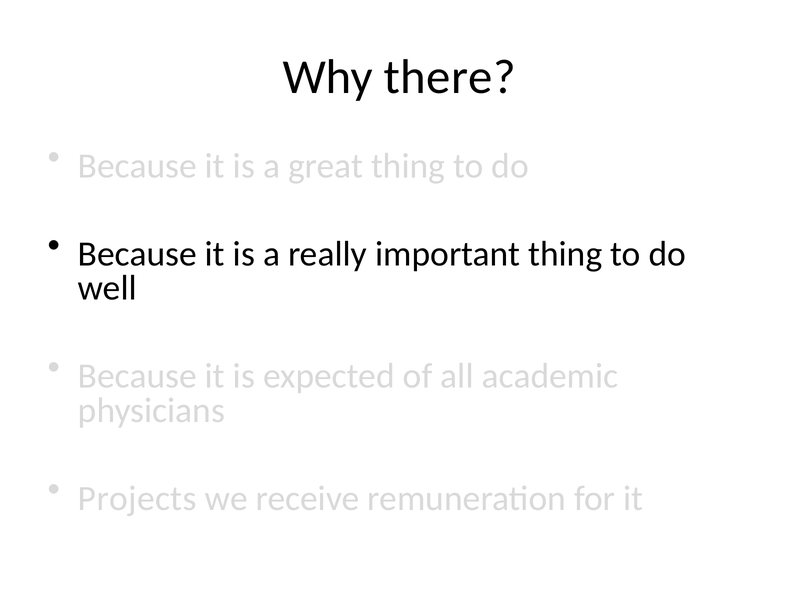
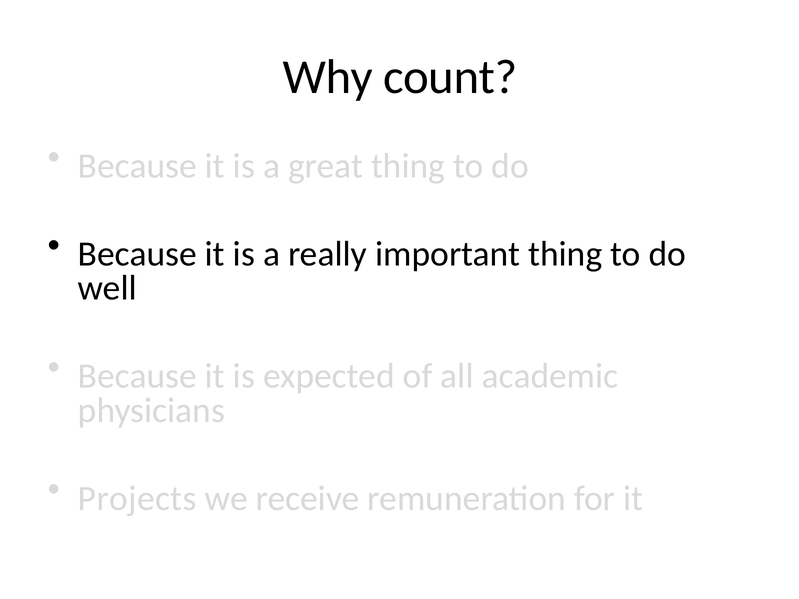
there: there -> count
